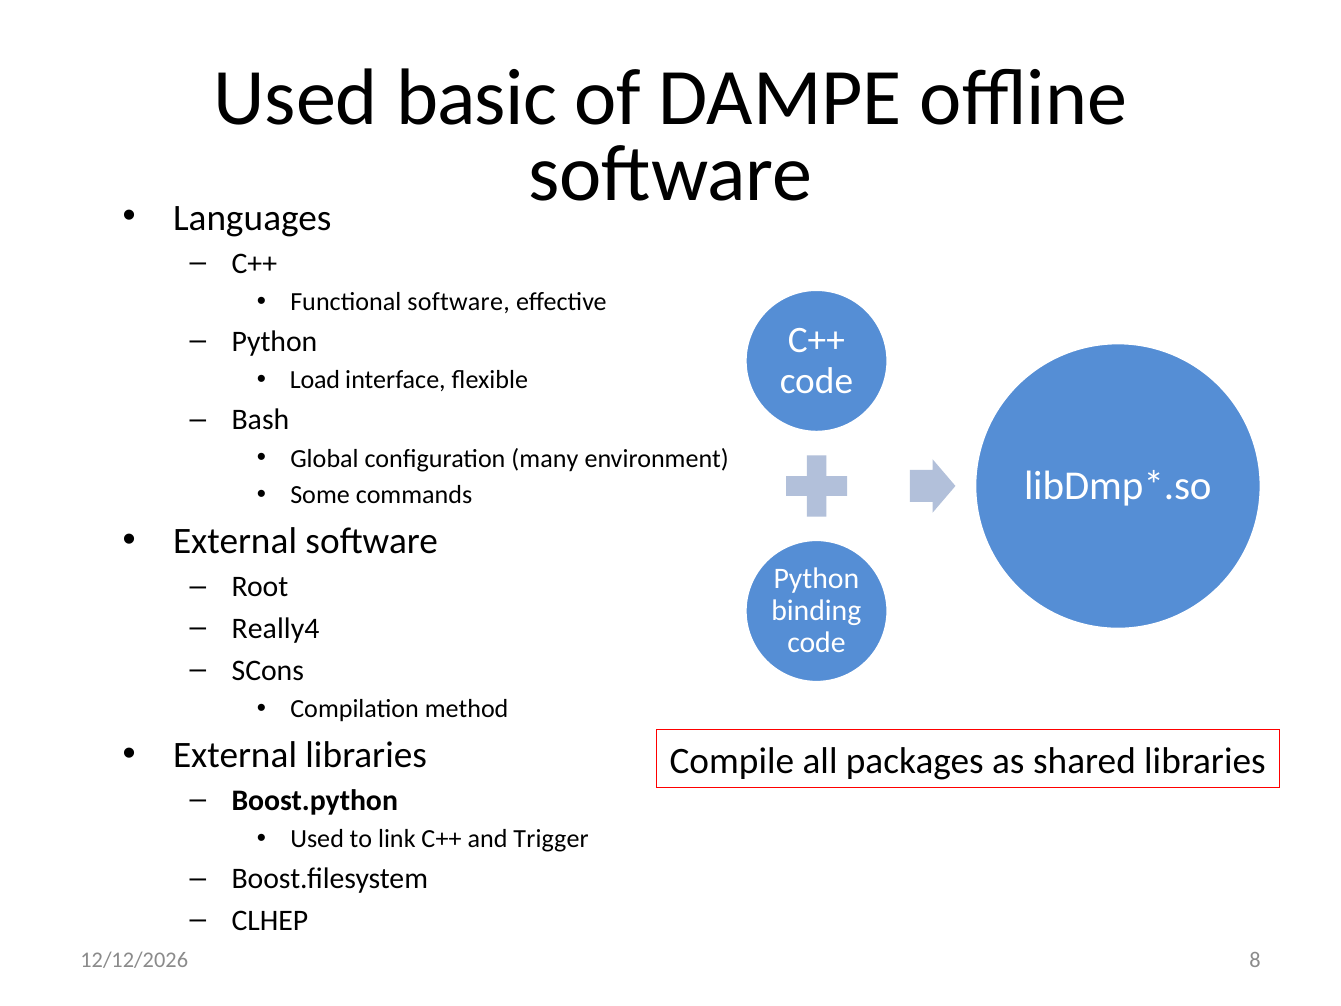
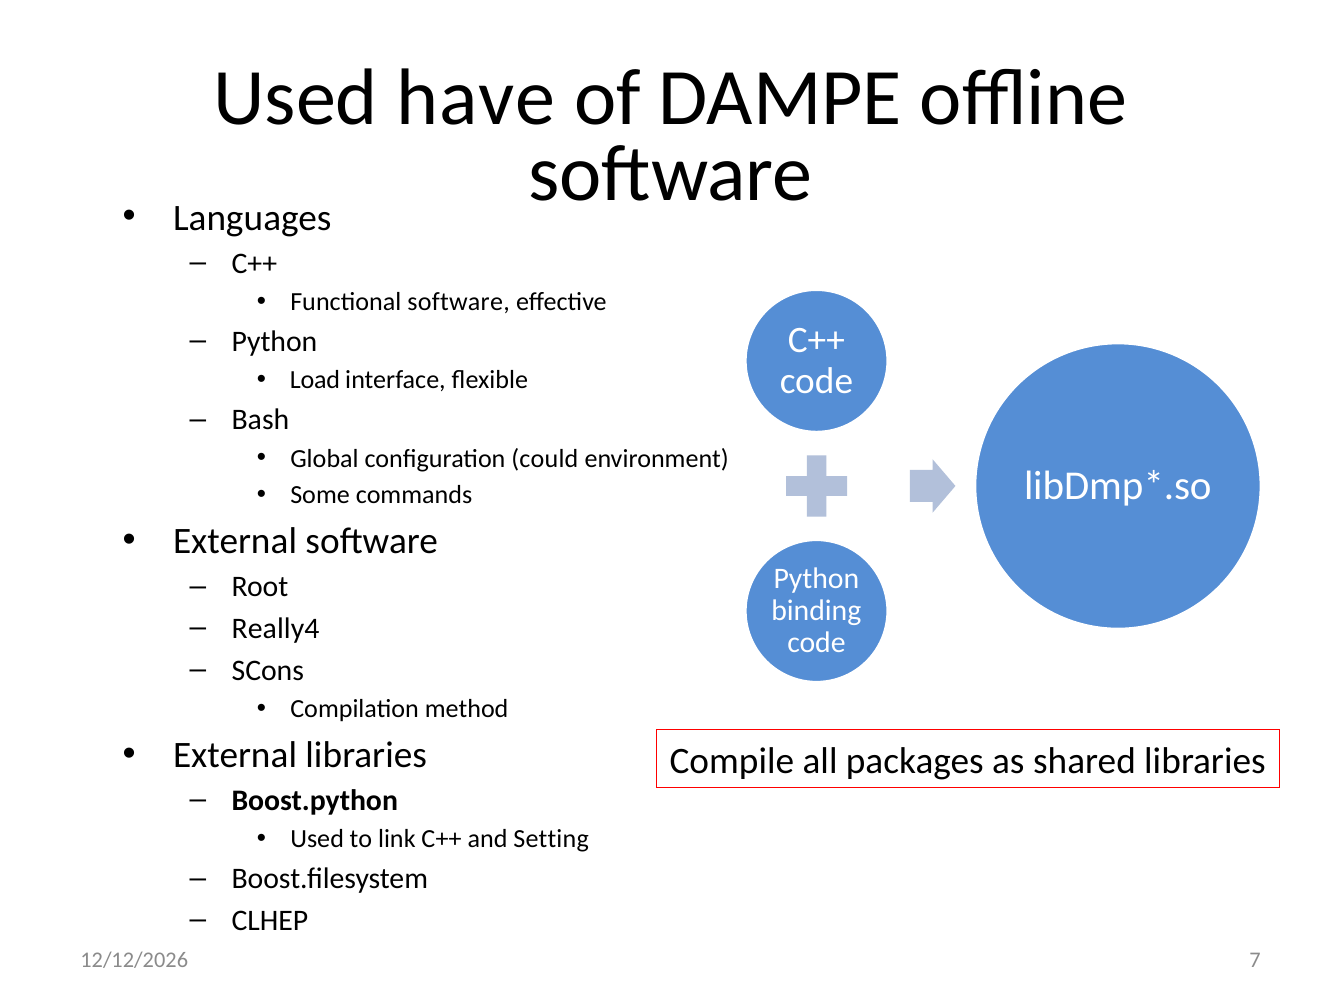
basic: basic -> have
many: many -> could
Trigger: Trigger -> Setting
8: 8 -> 7
